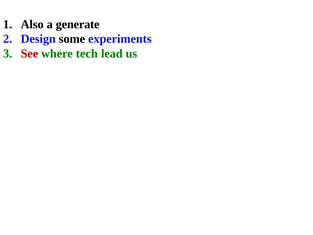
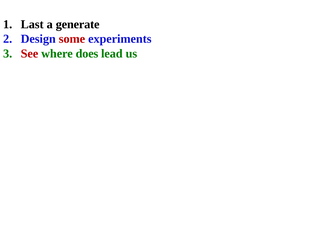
Also: Also -> Last
some colour: black -> red
tech: tech -> does
